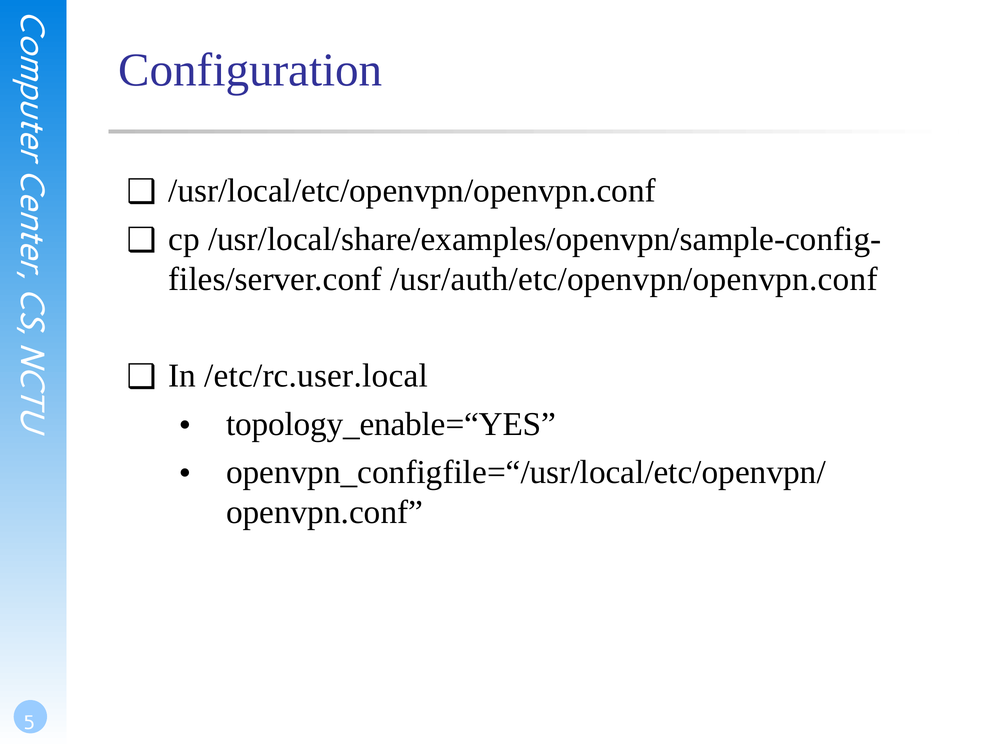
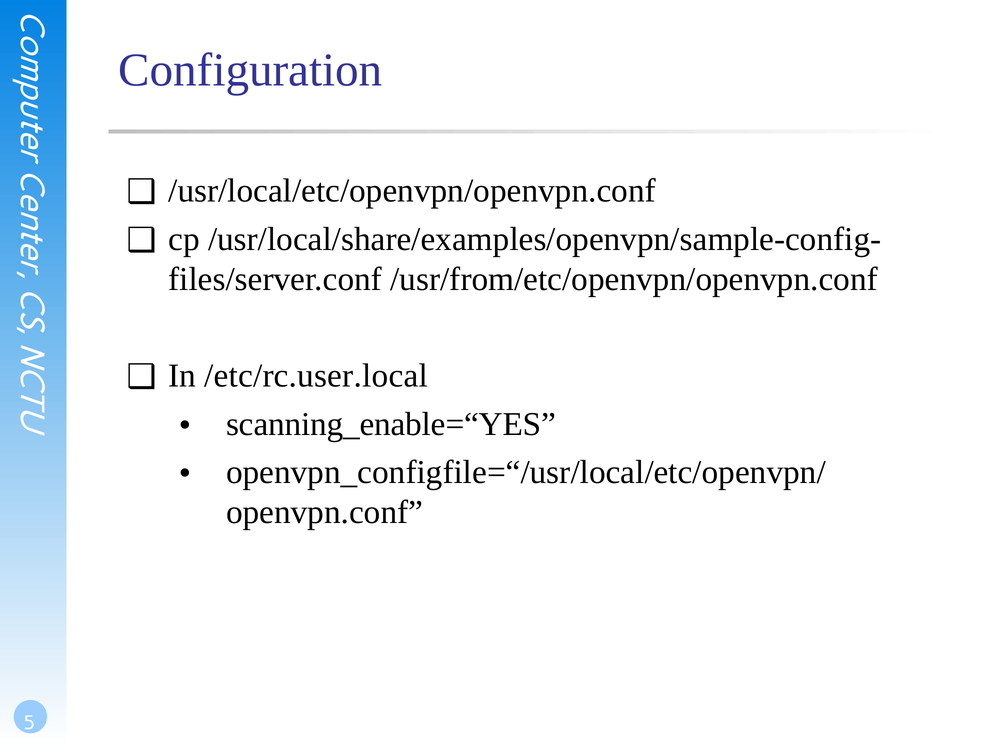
/usr/auth/etc/openvpn/openvpn.conf: /usr/auth/etc/openvpn/openvpn.conf -> /usr/from/etc/openvpn/openvpn.conf
topology_enable=“YES: topology_enable=“YES -> scanning_enable=“YES
